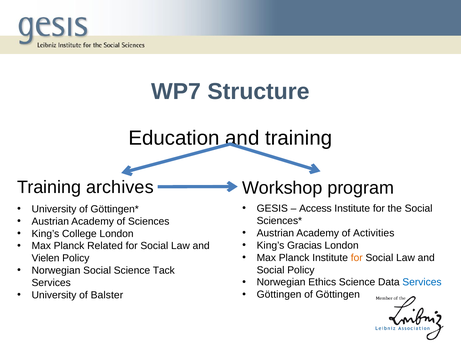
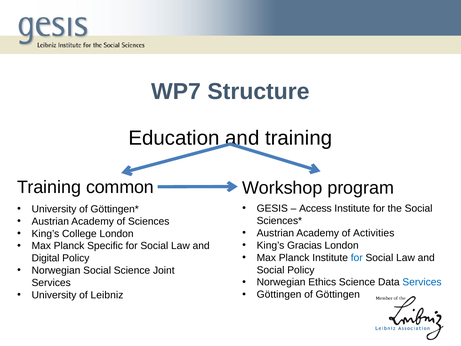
archives: archives -> common
Related: Related -> Specific
for at (357, 258) colour: orange -> blue
Vielen: Vielen -> Digital
Tack: Tack -> Joint
Balster: Balster -> Leibniz
